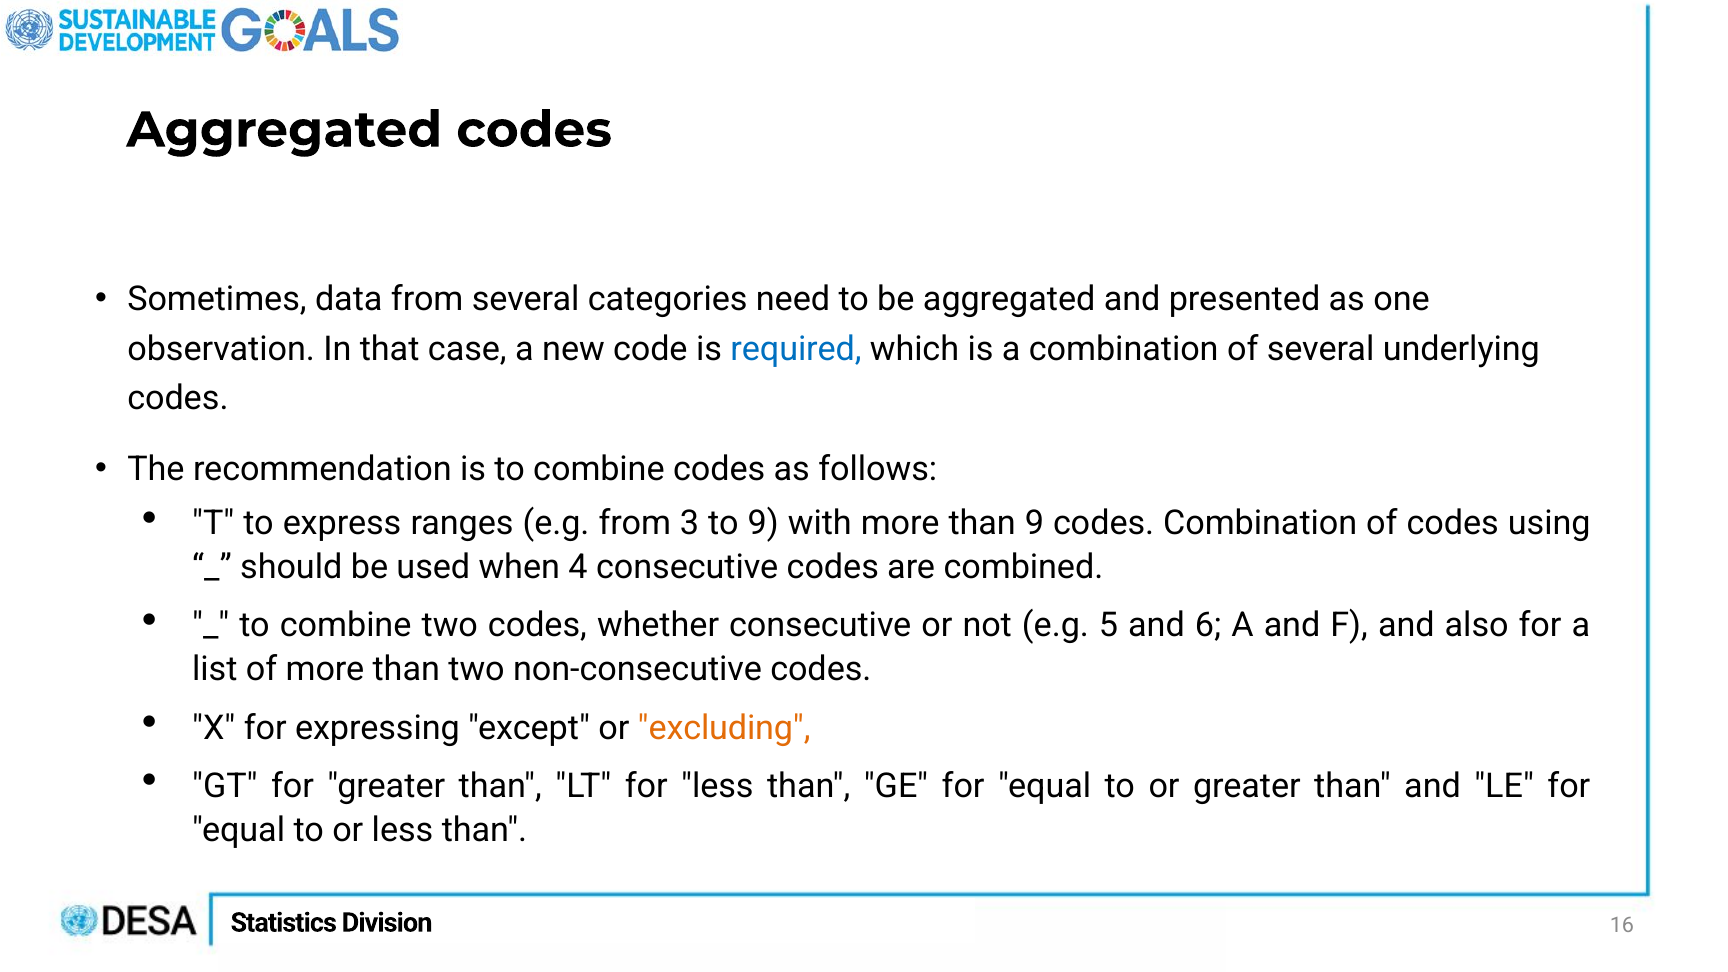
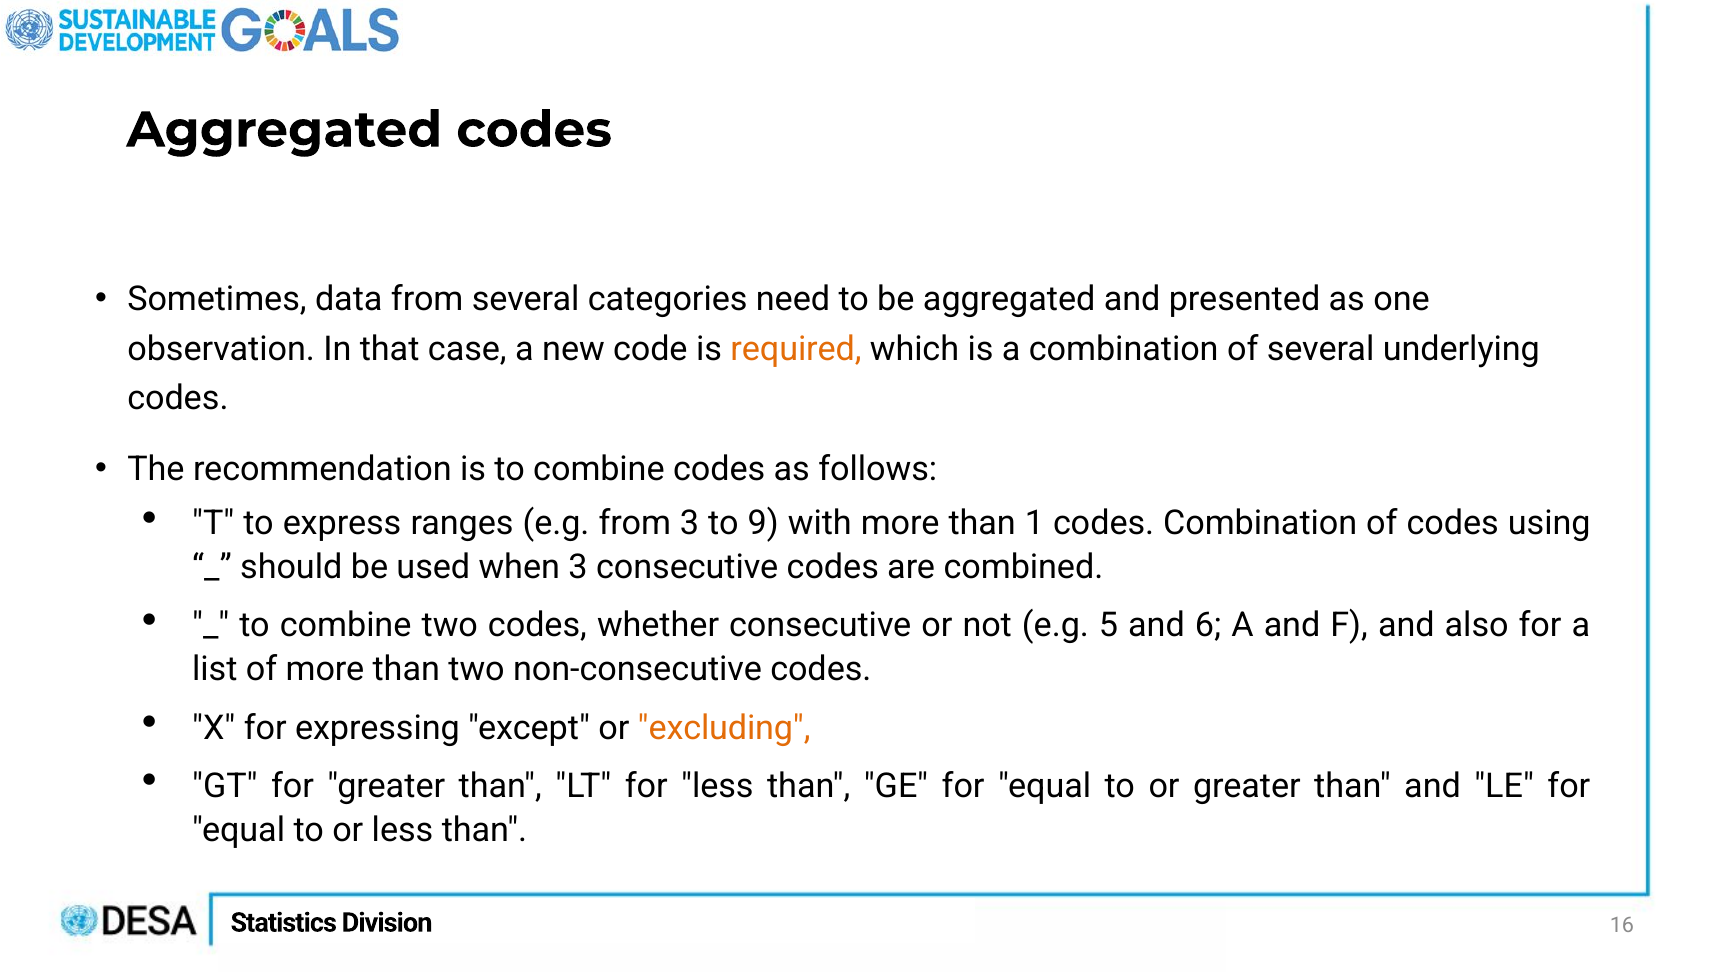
required colour: blue -> orange
than 9: 9 -> 1
when 4: 4 -> 3
